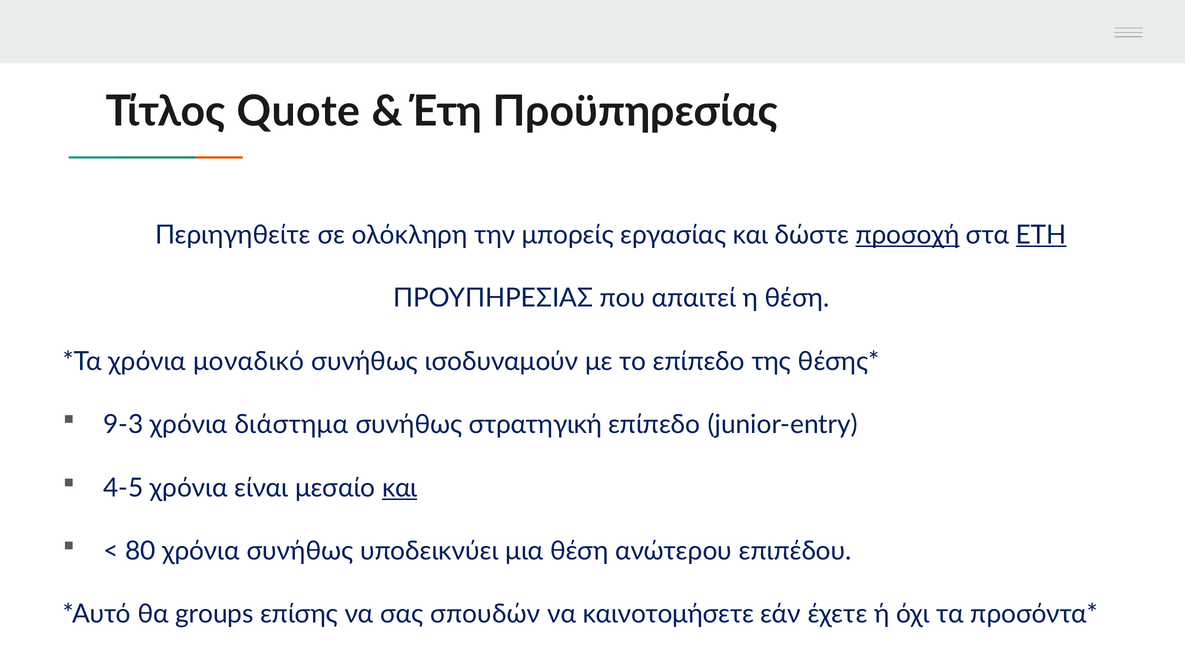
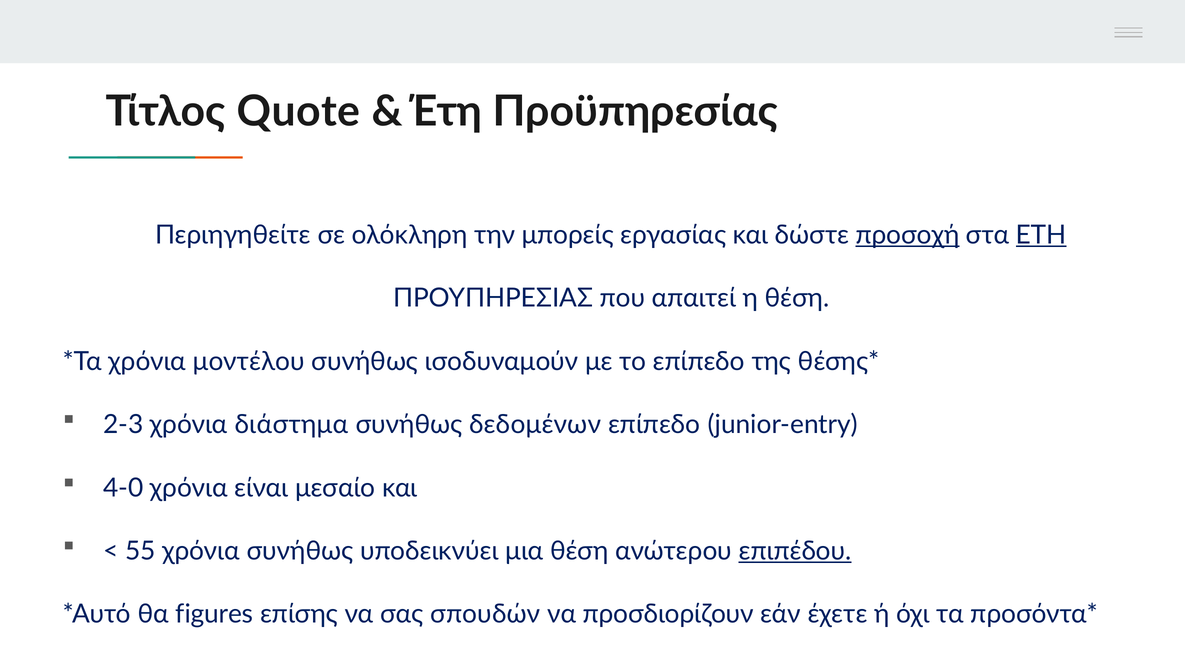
μοναδικό: μοναδικό -> μοντέλου
9-3: 9-3 -> 2-3
στρατηγική: στρατηγική -> δεδομένων
4-5: 4-5 -> 4-0
και at (400, 488) underline: present -> none
80: 80 -> 55
επιπέδου underline: none -> present
groups: groups -> figures
καινοτομήσετε: καινοτομήσετε -> προσδιορίζουν
